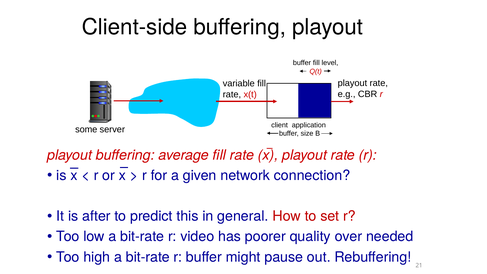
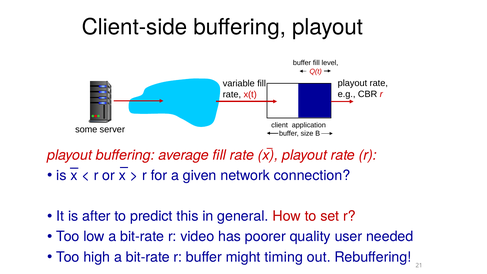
over: over -> user
pause: pause -> timing
